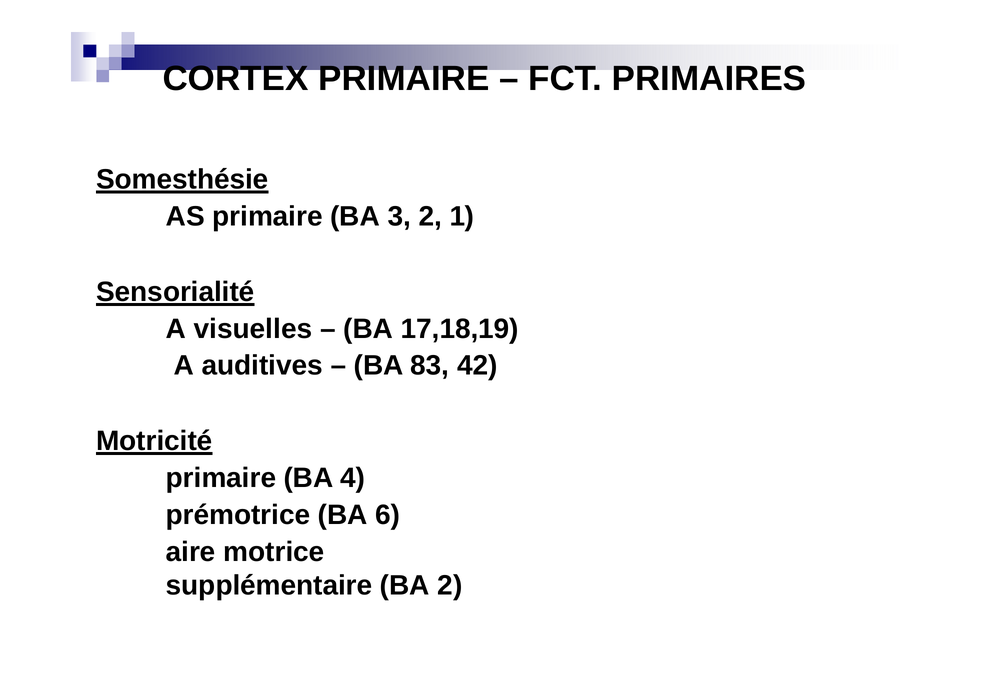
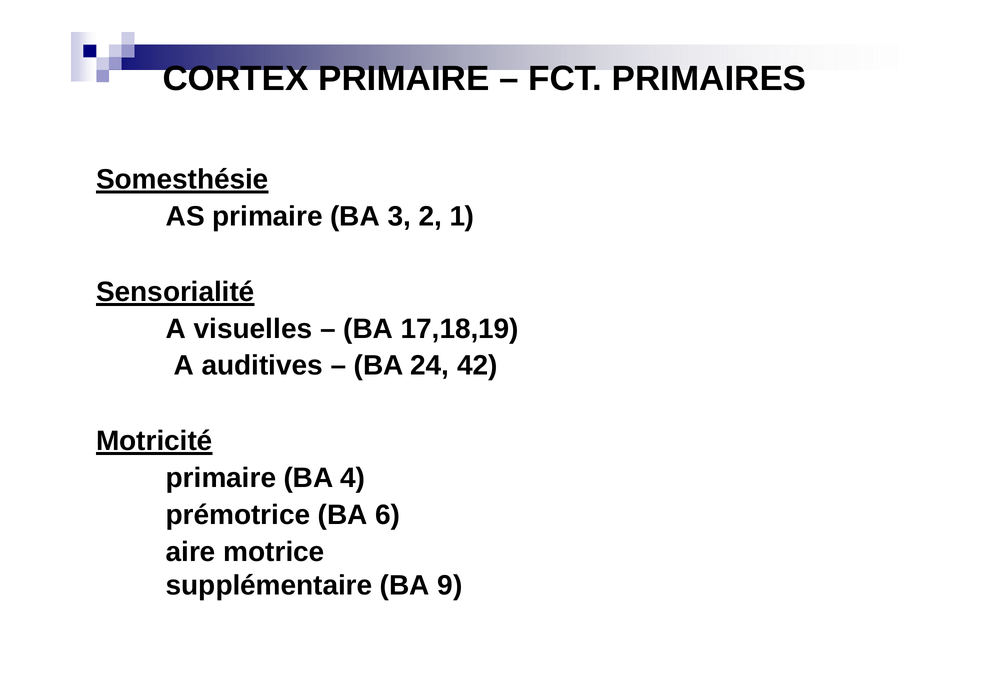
83: 83 -> 24
BA 2: 2 -> 9
